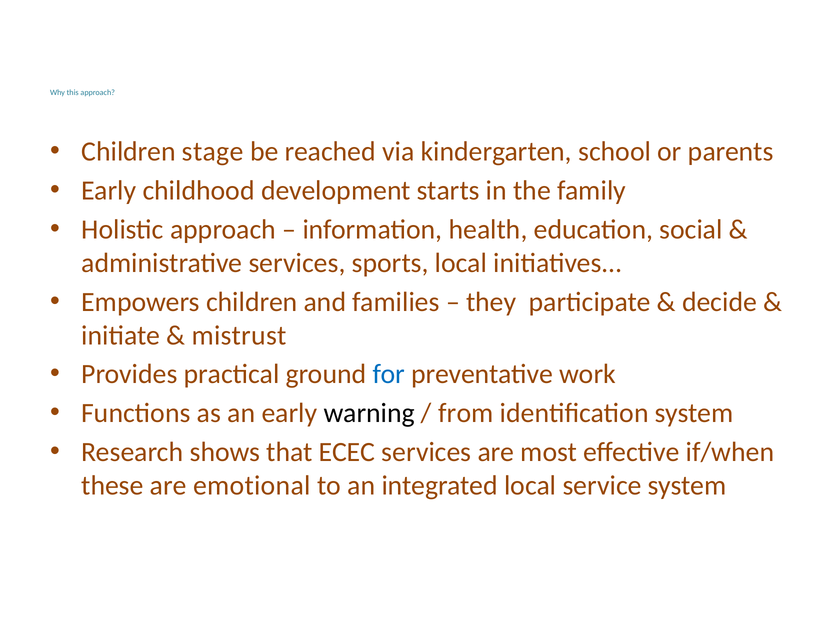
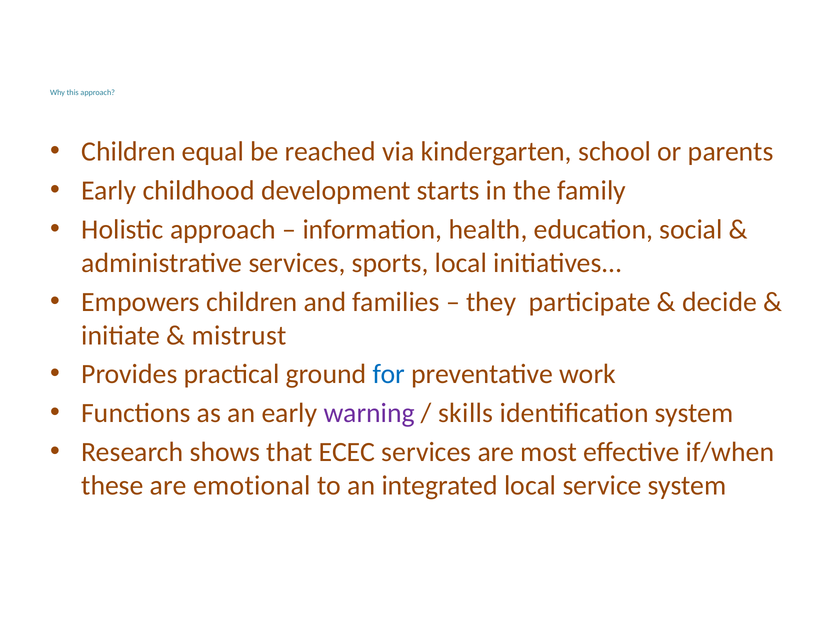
stage: stage -> equal
warning colour: black -> purple
from: from -> skills
